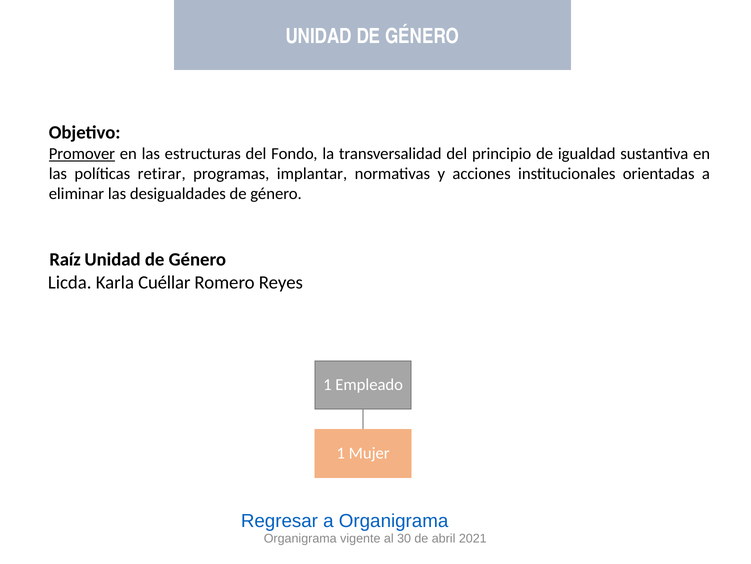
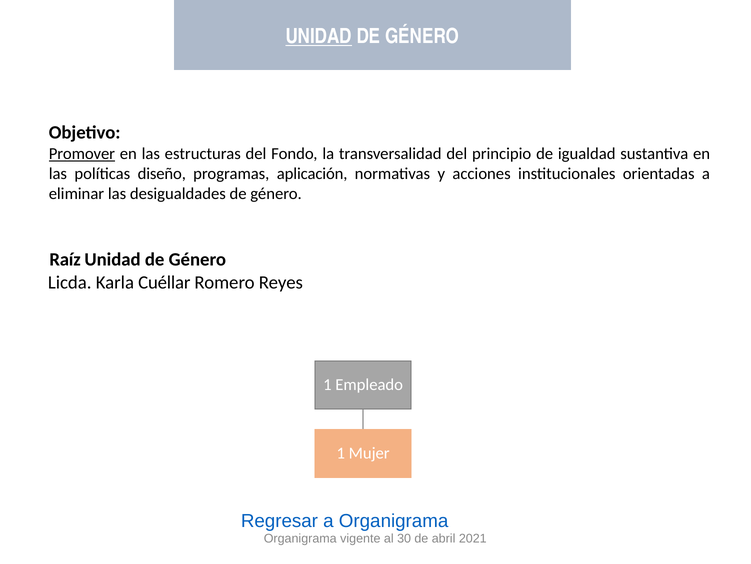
UNIDAD at (319, 36) underline: none -> present
retirar: retirar -> diseño
implantar: implantar -> aplicación
